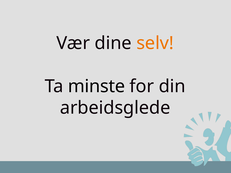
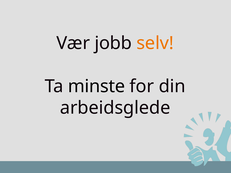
dine: dine -> jobb
